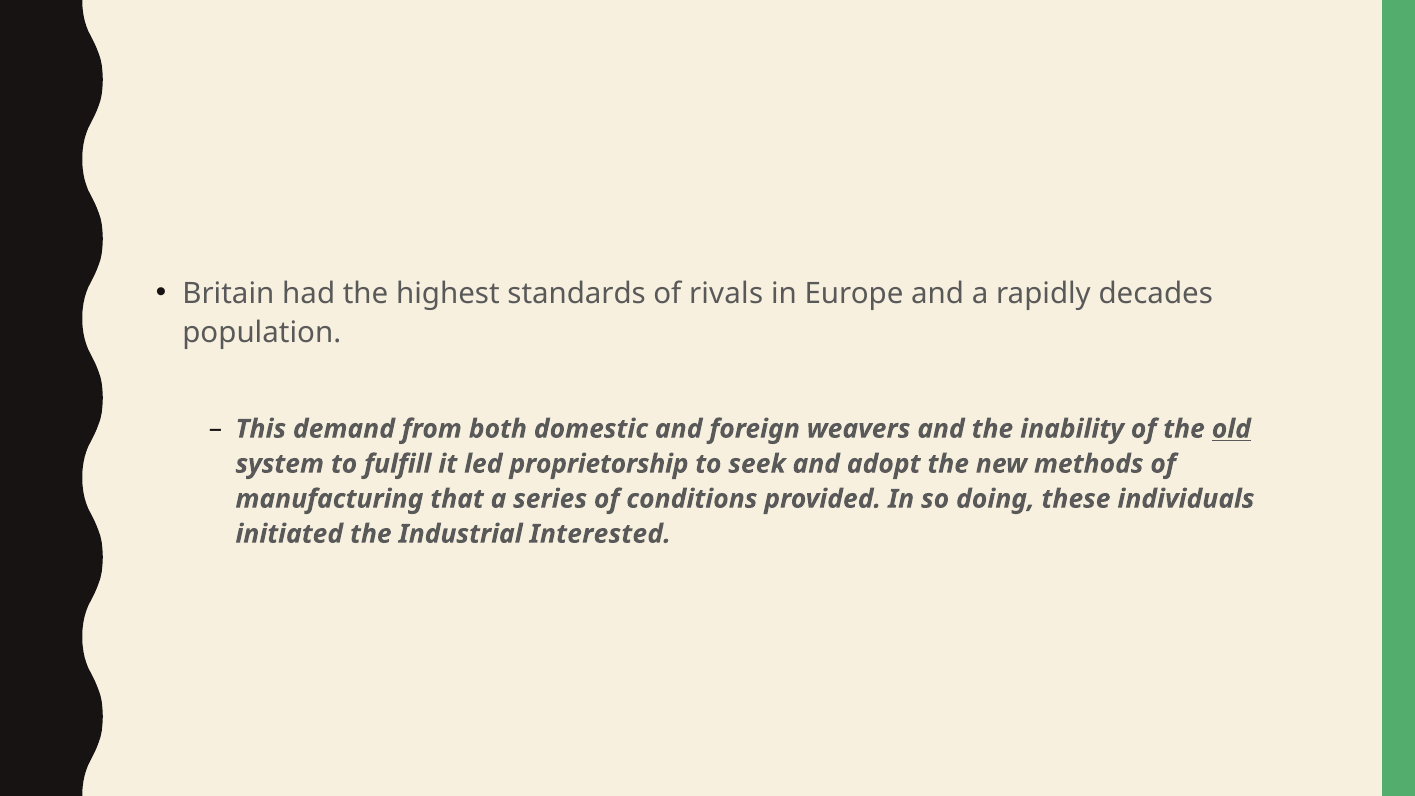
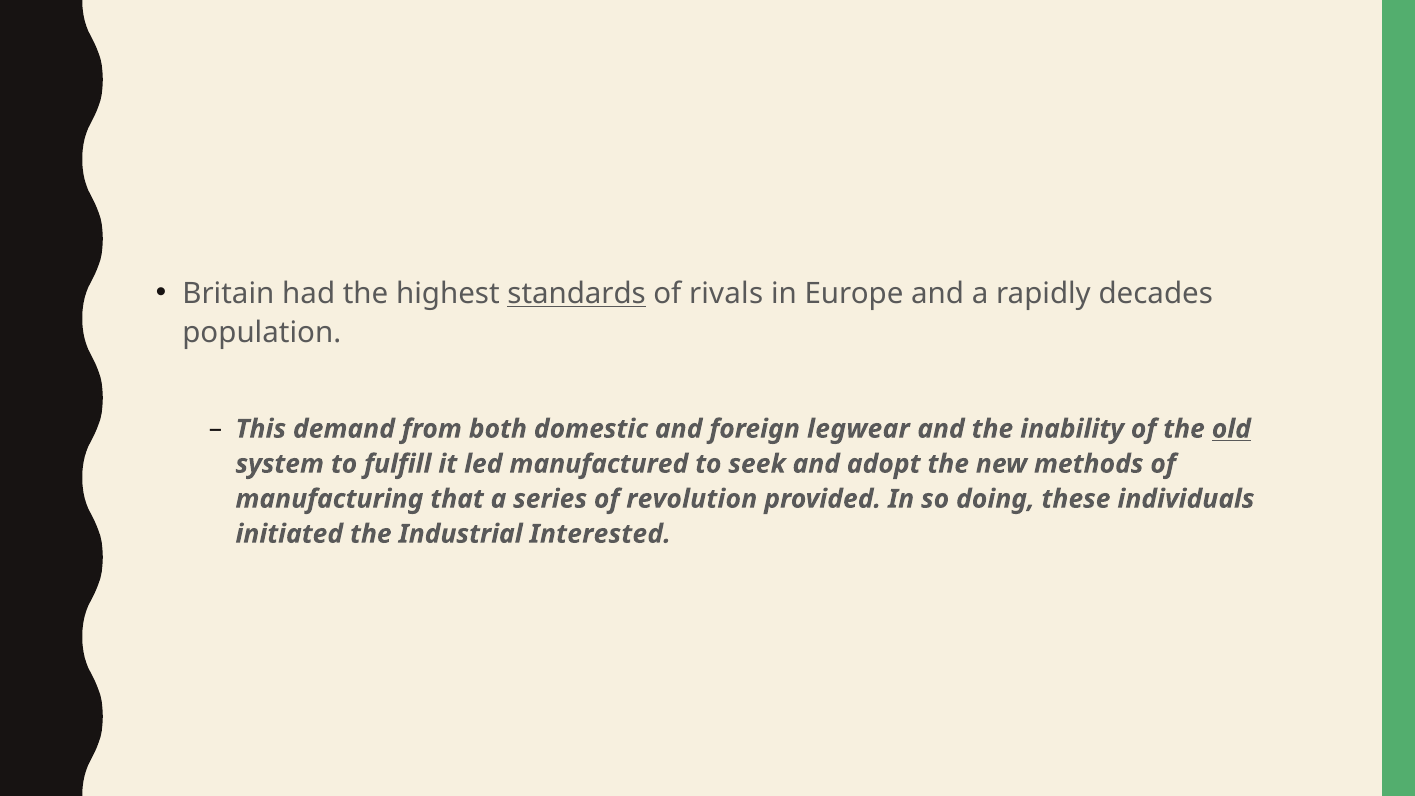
standards underline: none -> present
weavers: weavers -> legwear
proprietorship: proprietorship -> manufactured
conditions: conditions -> revolution
